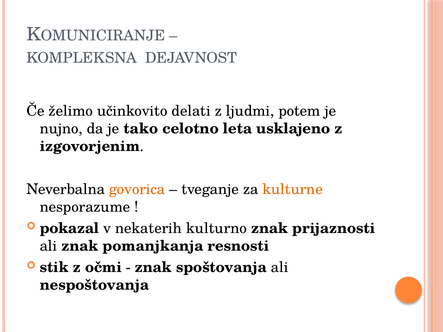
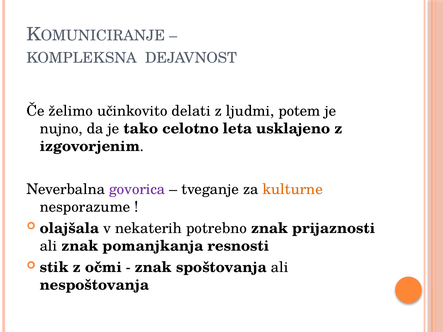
govorica colour: orange -> purple
pokazal: pokazal -> olajšala
kulturno: kulturno -> potrebno
